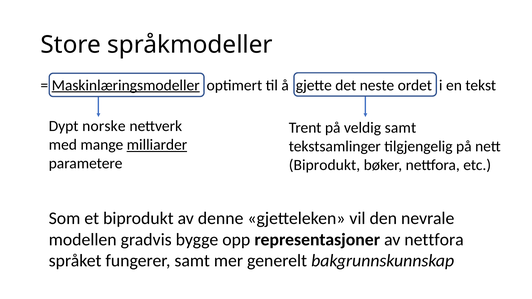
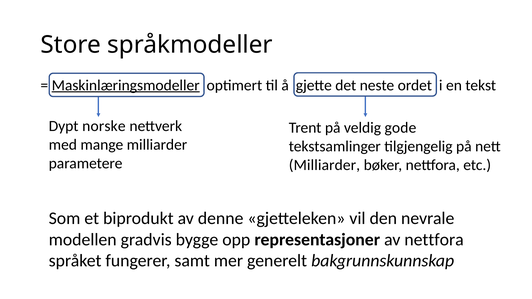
veldig samt: samt -> gode
milliarder at (157, 145) underline: present -> none
Biprodukt at (324, 165): Biprodukt -> Milliarder
